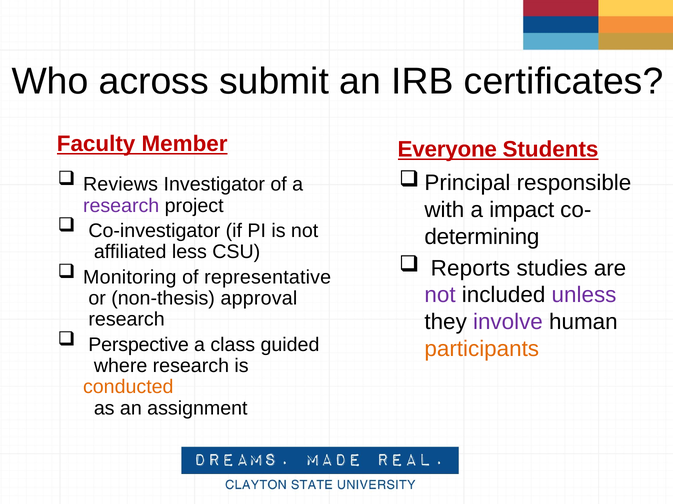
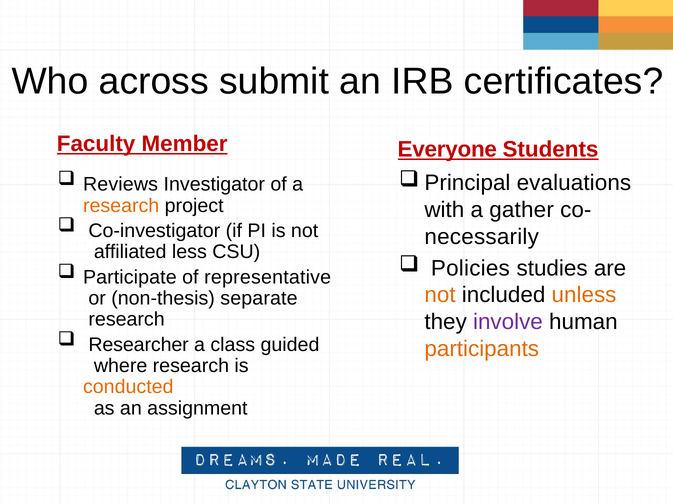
responsible: responsible -> evaluations
research at (121, 206) colour: purple -> orange
impact: impact -> gather
determining: determining -> necessarily
Reports: Reports -> Policies
Monitoring: Monitoring -> Participate
not at (440, 295) colour: purple -> orange
unless colour: purple -> orange
approval: approval -> separate
Perspective: Perspective -> Researcher
